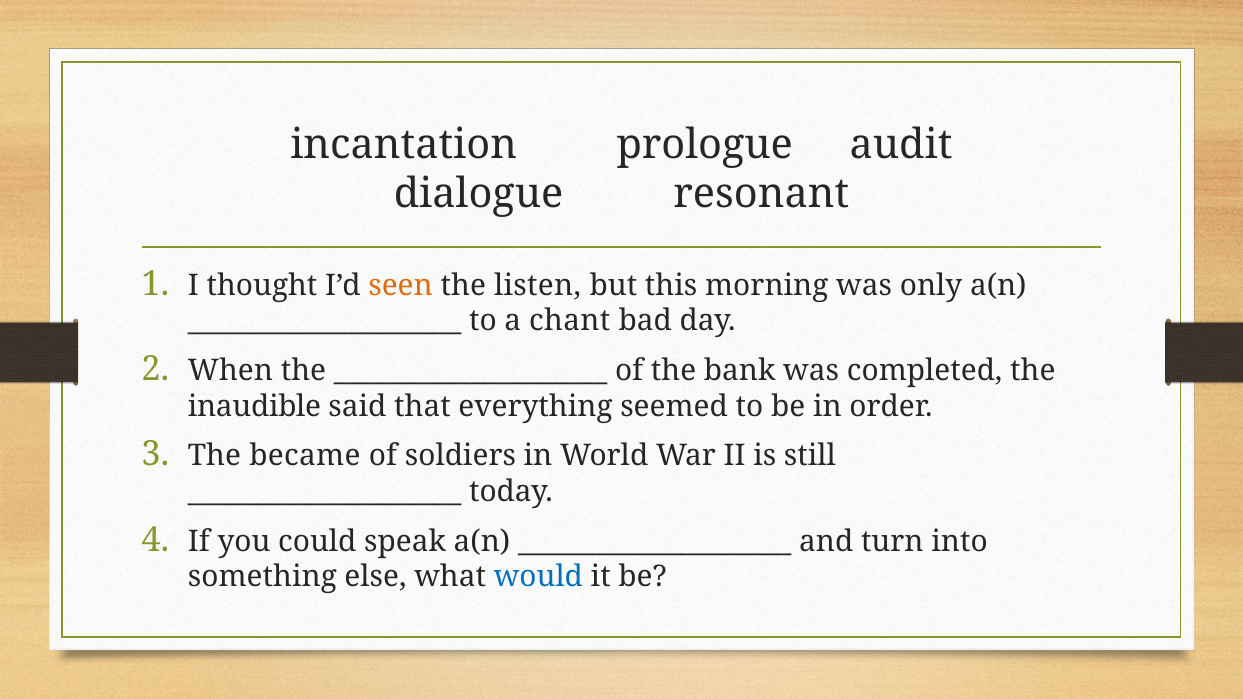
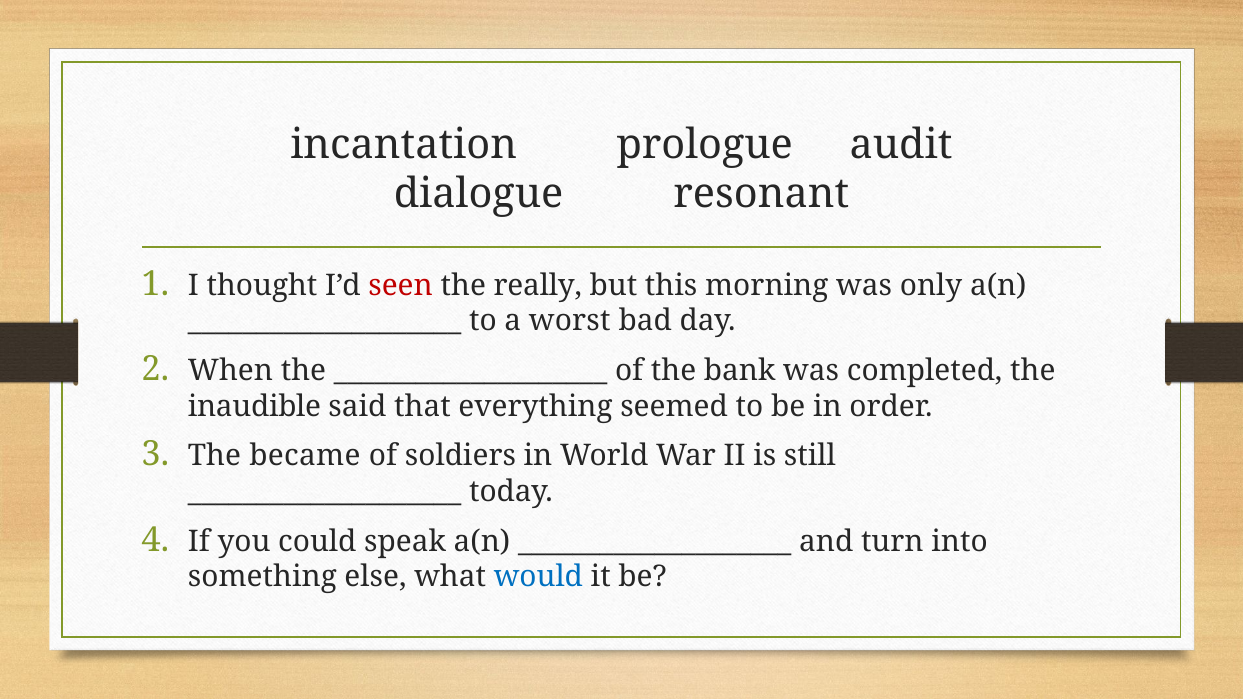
seen colour: orange -> red
listen: listen -> really
chant: chant -> worst
